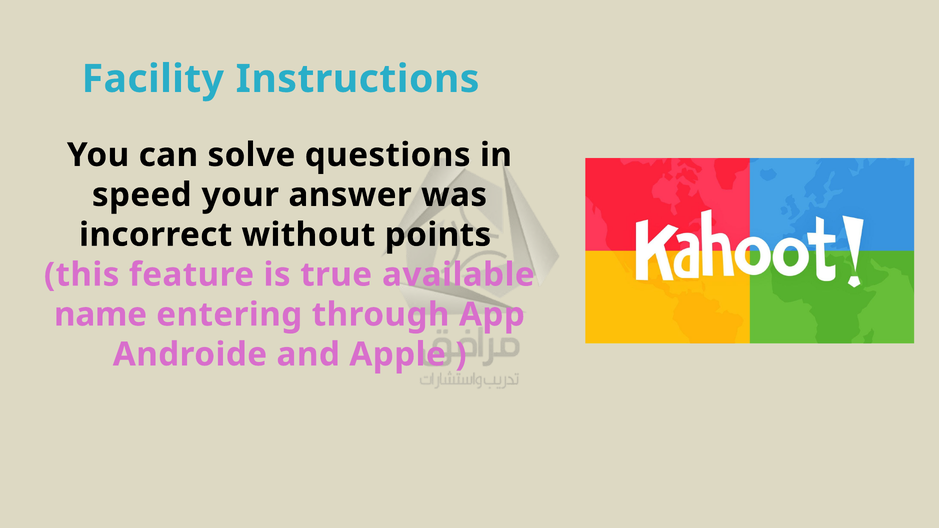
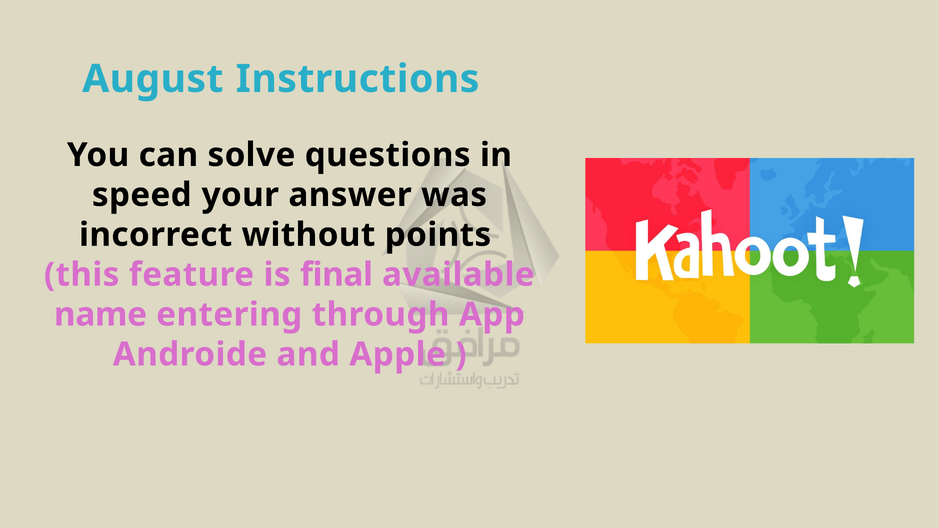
Facility: Facility -> August
true: true -> final
